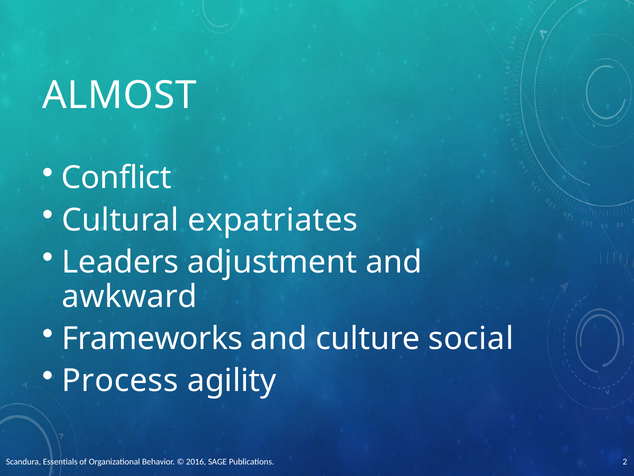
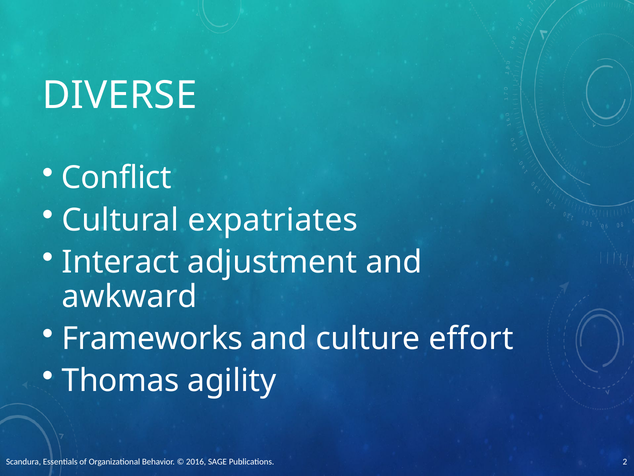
ALMOST: ALMOST -> DIVERSE
Leaders: Leaders -> Interact
social: social -> effort
Process: Process -> Thomas
